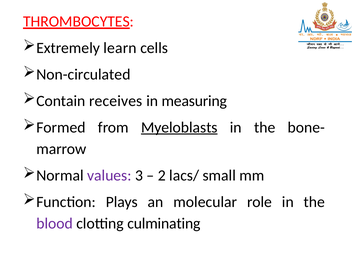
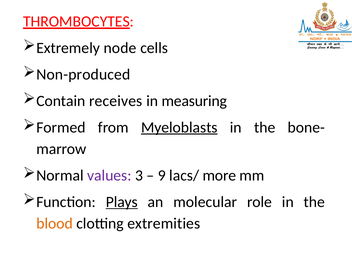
learn: learn -> node
Non-circulated: Non-circulated -> Non-produced
2: 2 -> 9
small: small -> more
Plays underline: none -> present
blood colour: purple -> orange
culminating: culminating -> extremities
